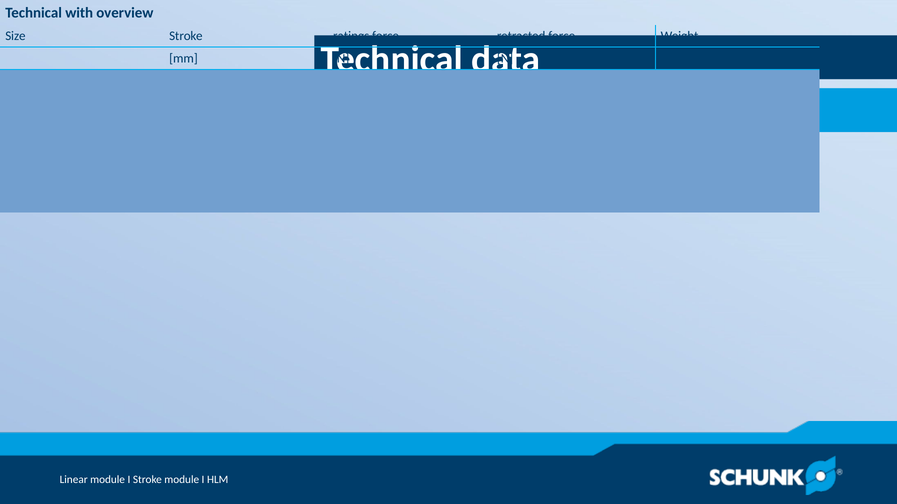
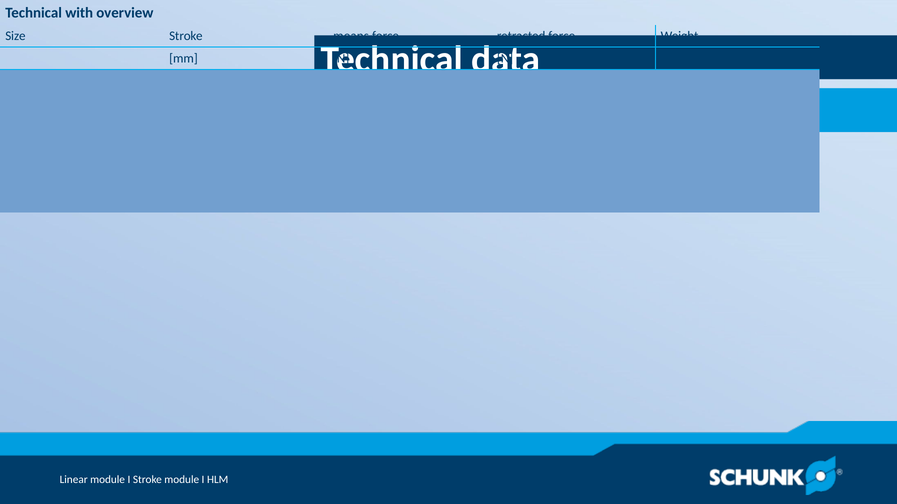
ratings: ratings -> means
